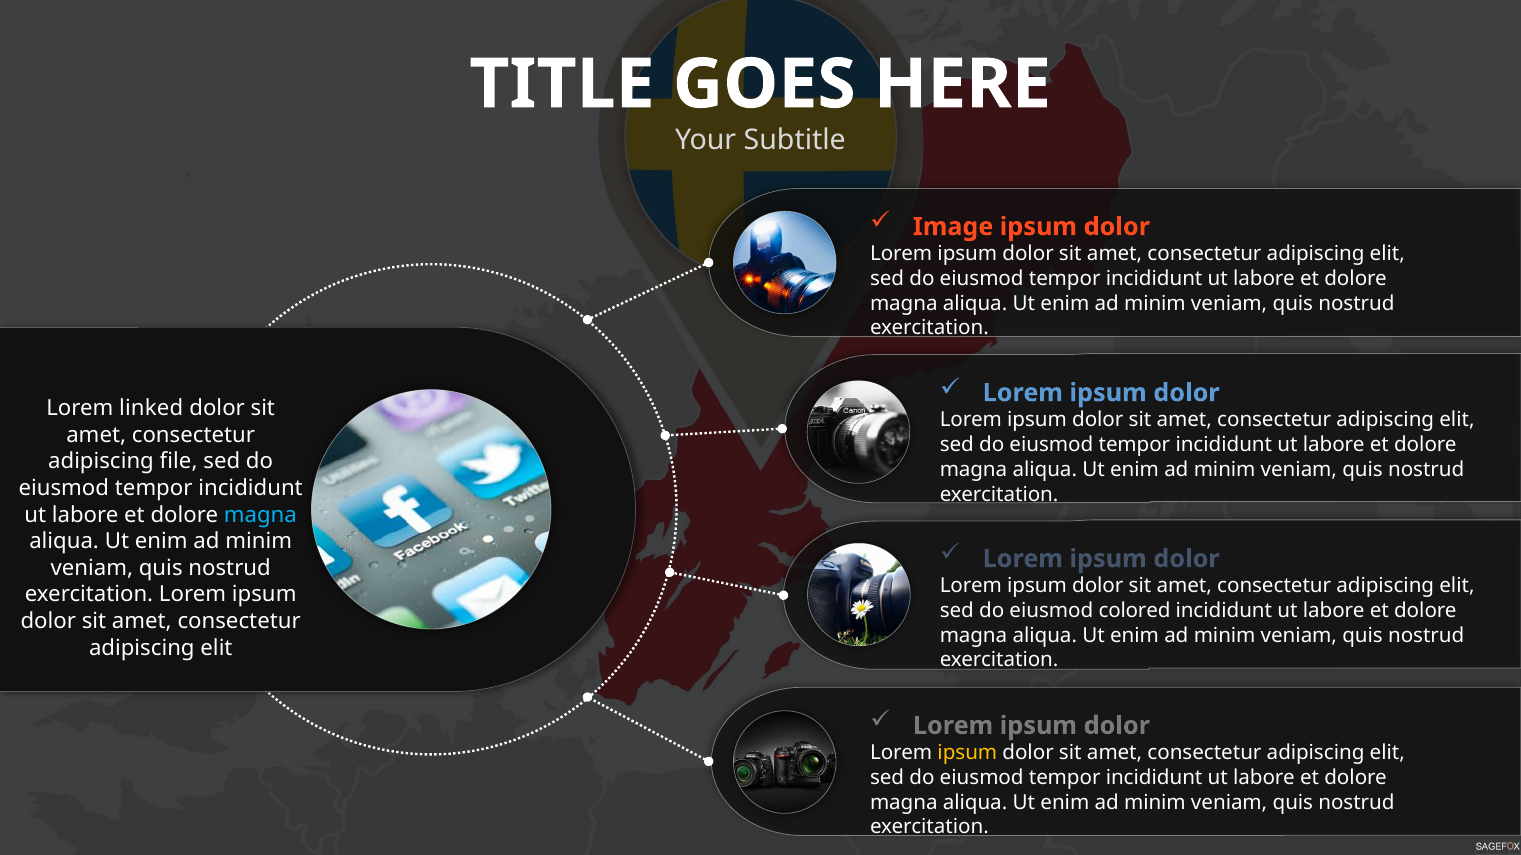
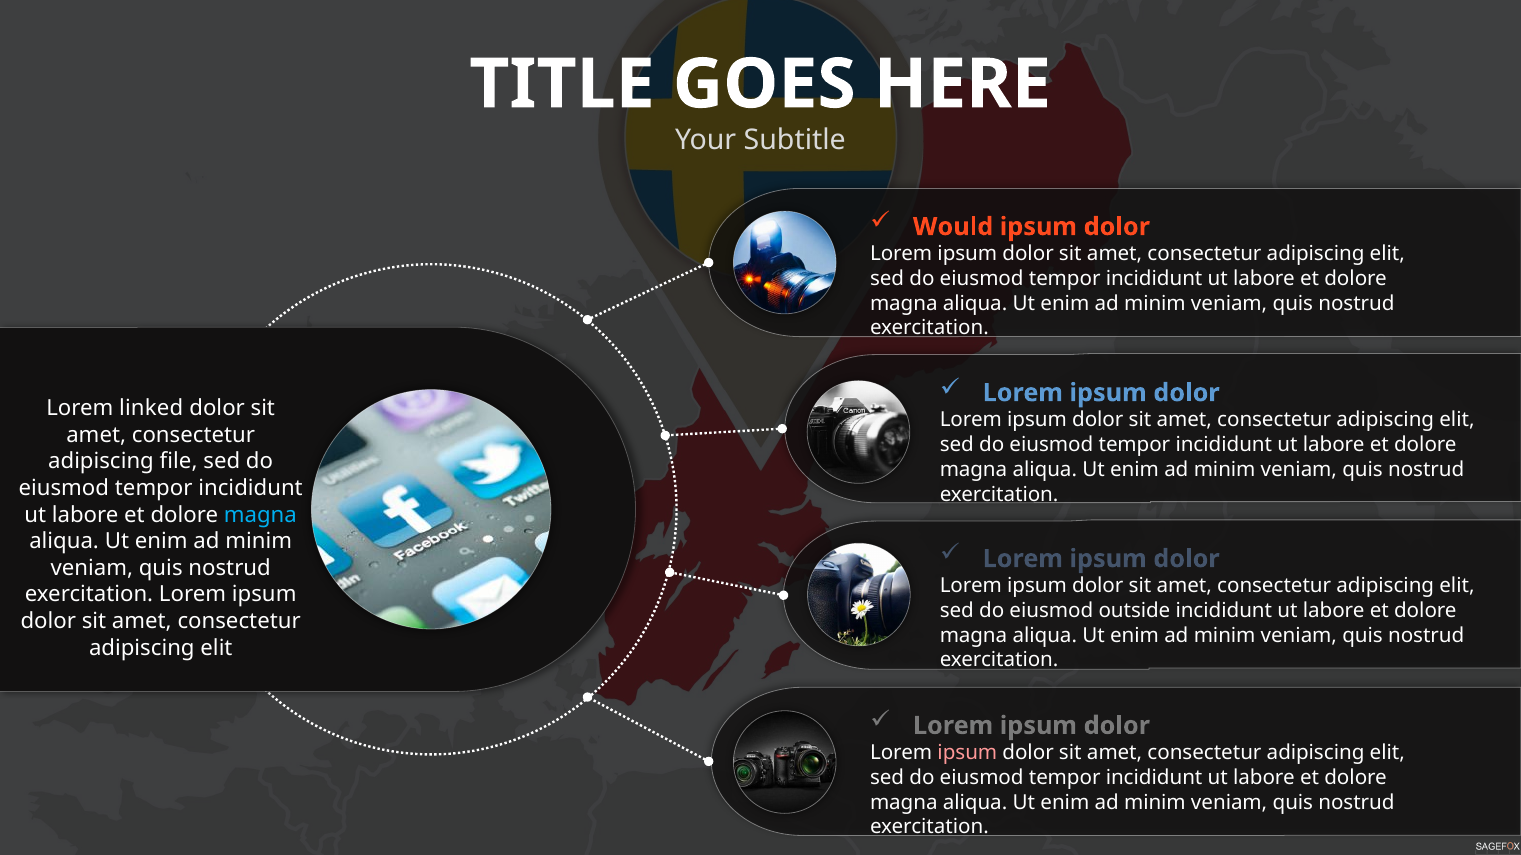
Image: Image -> Would
colored: colored -> outside
ipsum at (967, 753) colour: yellow -> pink
